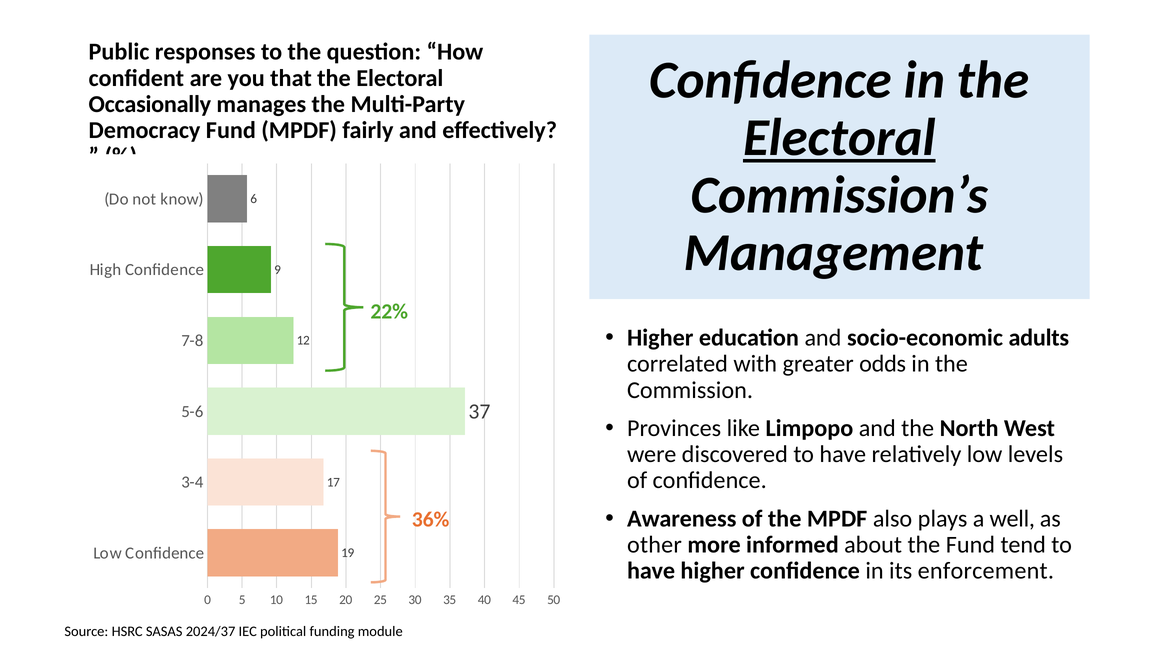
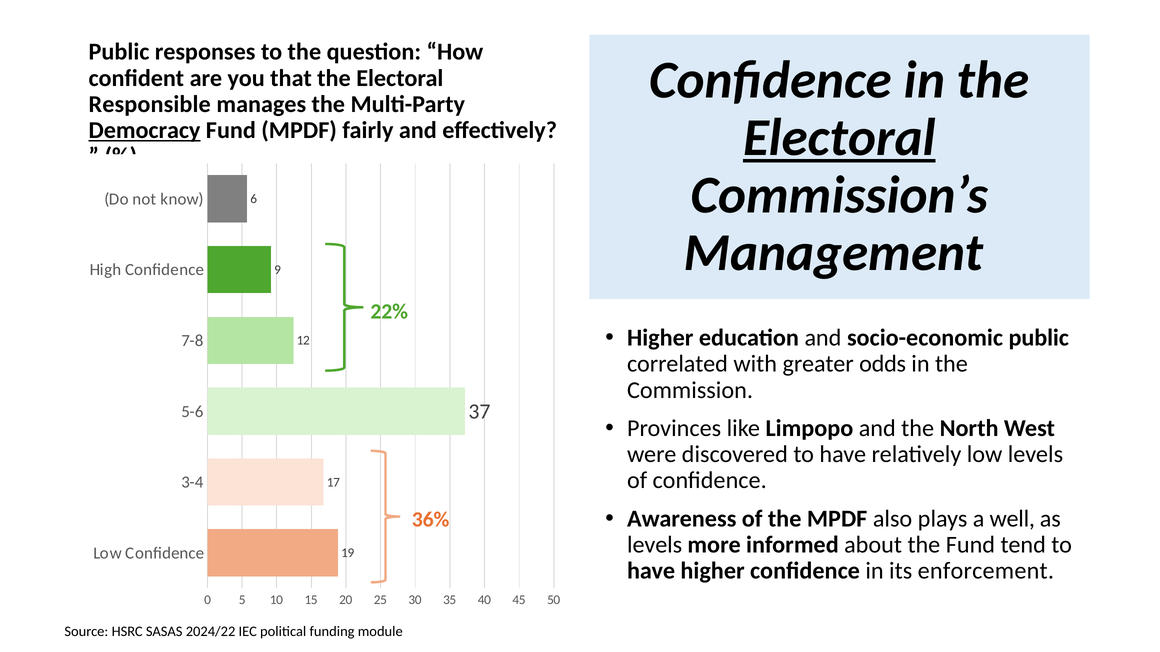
Occasionally: Occasionally -> Responsible
Democracy underline: none -> present
socio-economic adults: adults -> public
other at (654, 545): other -> levels
2024/37: 2024/37 -> 2024/22
